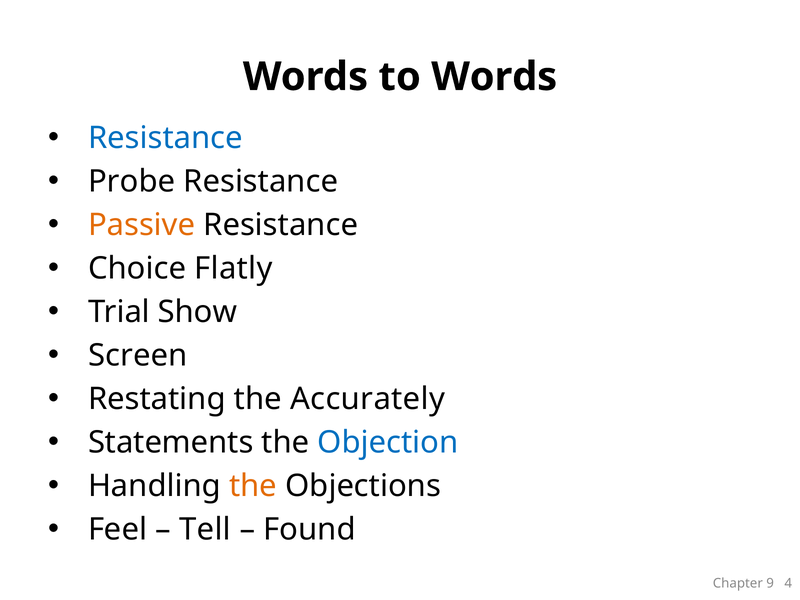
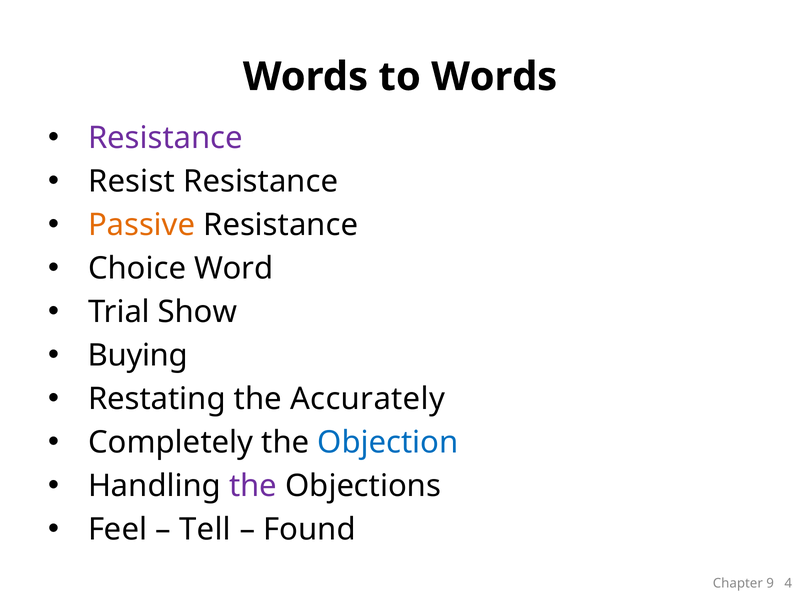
Resistance at (165, 138) colour: blue -> purple
Probe: Probe -> Resist
Flatly: Flatly -> Word
Screen: Screen -> Buying
Statements: Statements -> Completely
the at (253, 486) colour: orange -> purple
